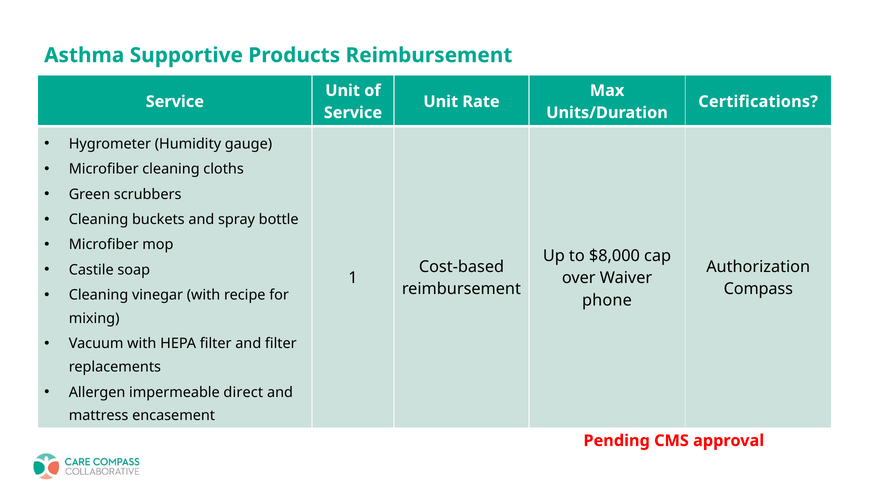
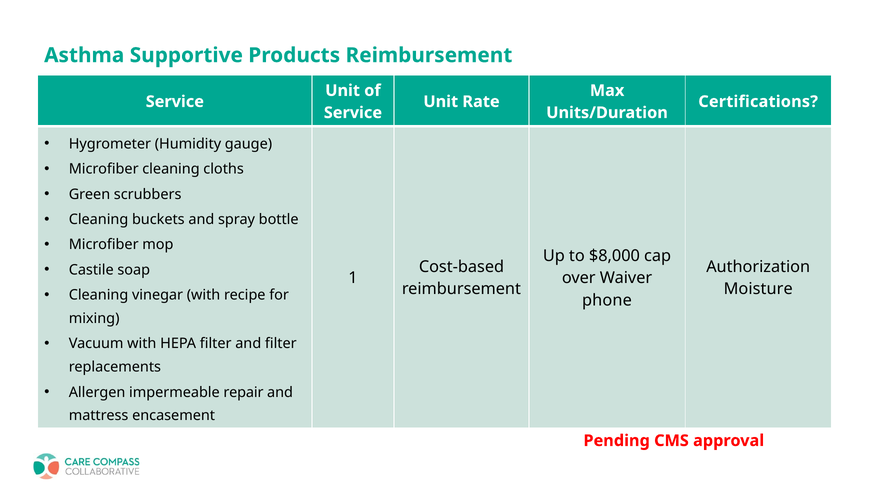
Compass: Compass -> Moisture
direct: direct -> repair
